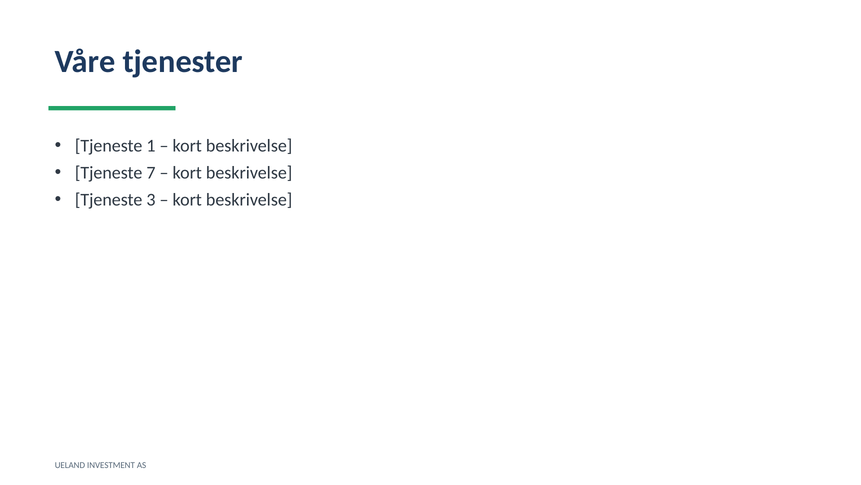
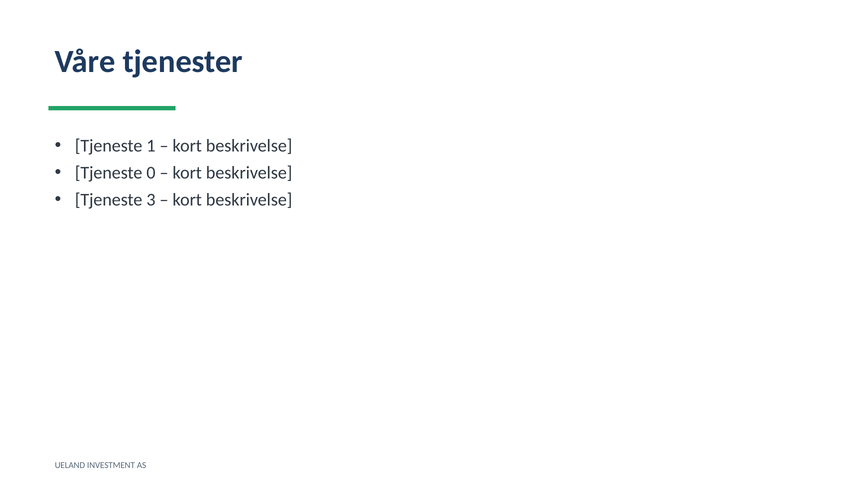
7: 7 -> 0
